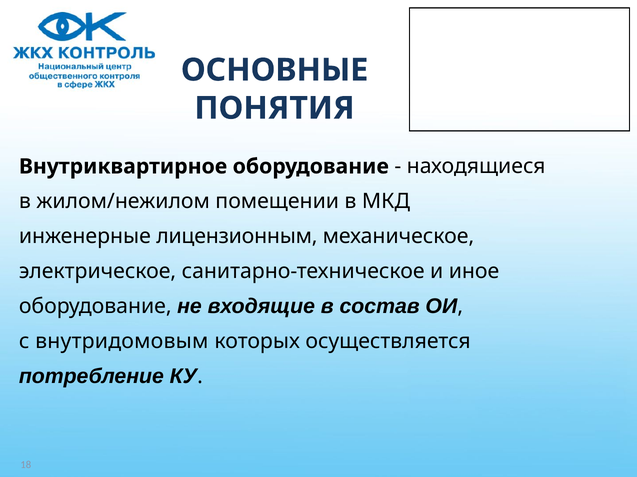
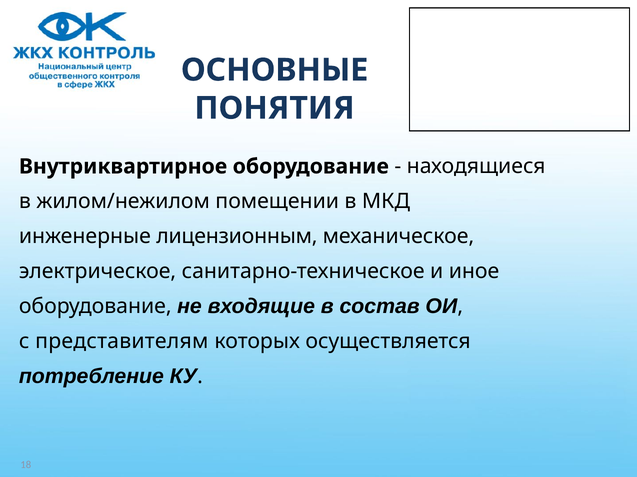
внутридомовым: внутридомовым -> представителям
